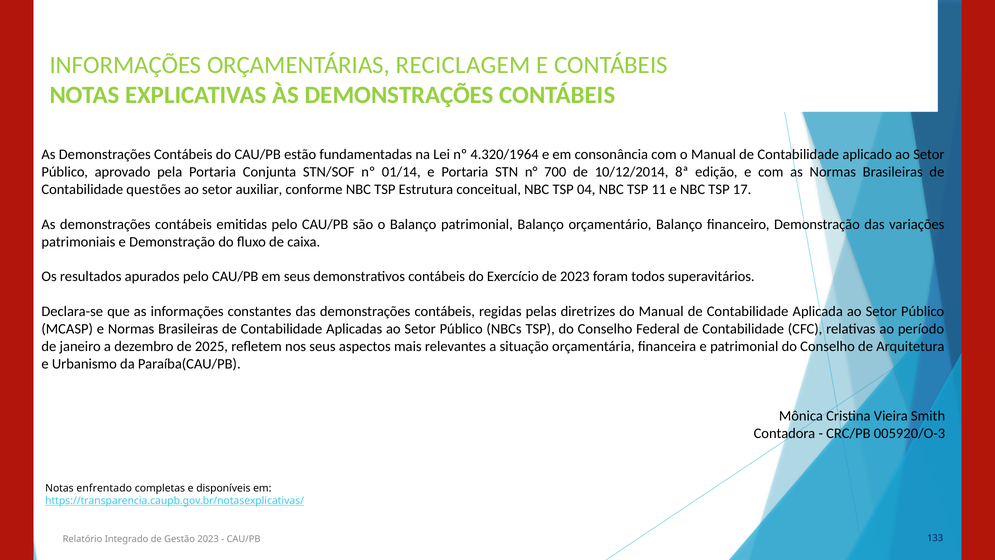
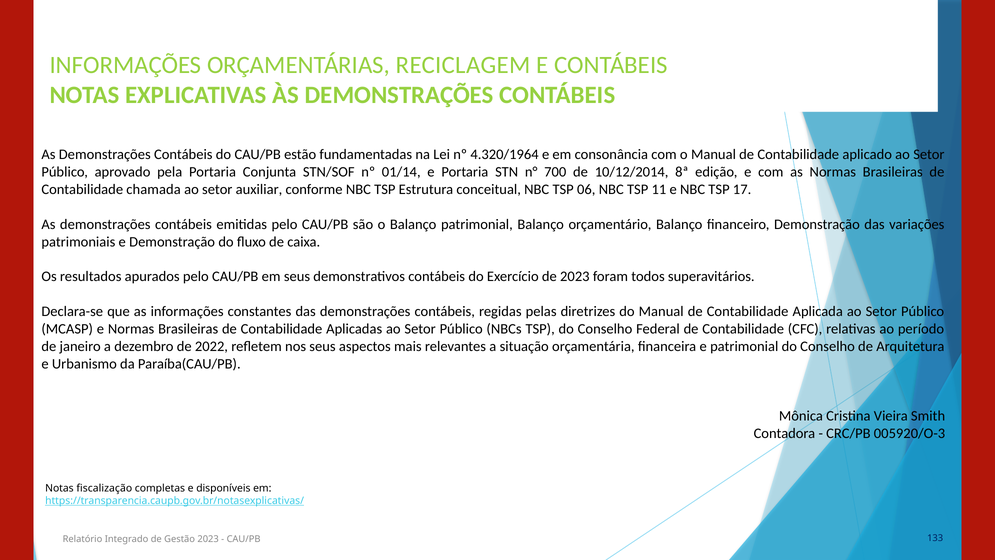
questões: questões -> chamada
04: 04 -> 06
2025: 2025 -> 2022
enfrentado: enfrentado -> fiscalização
